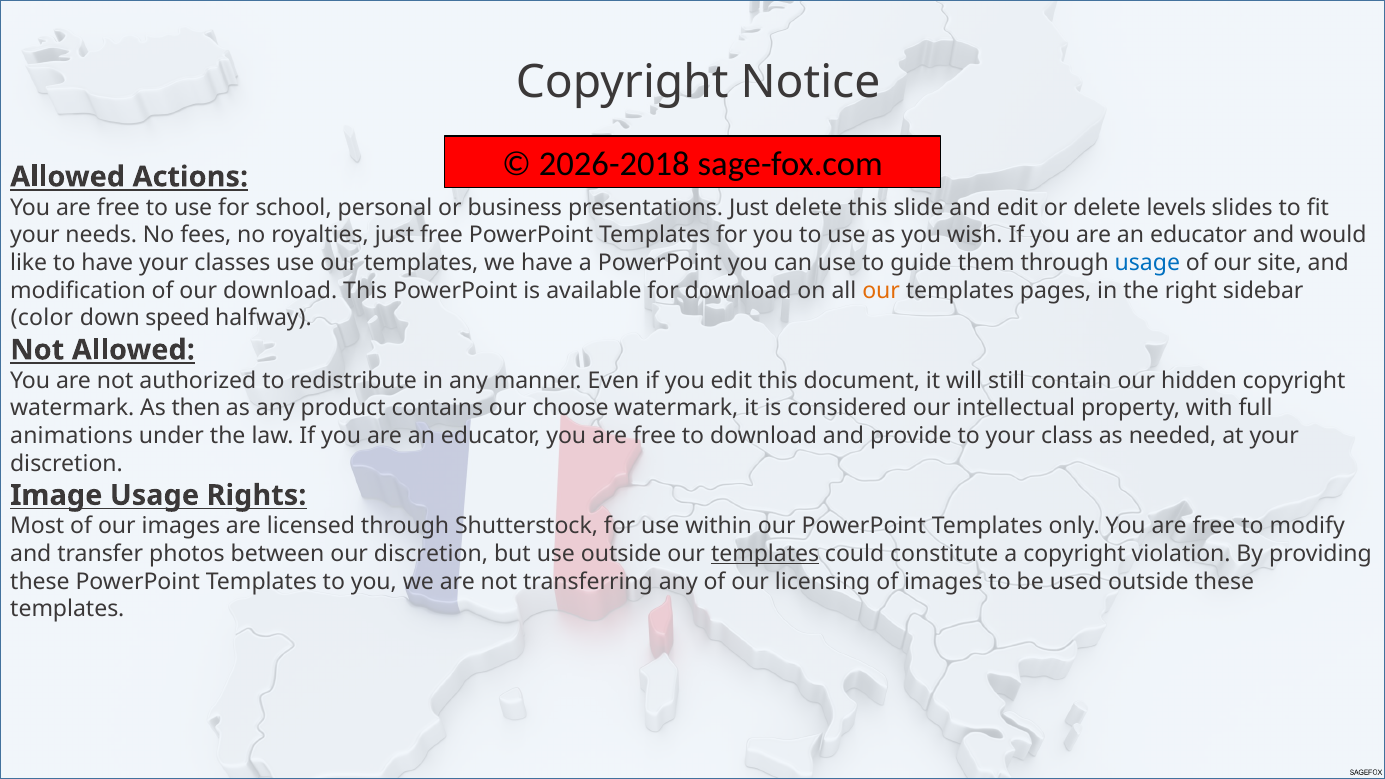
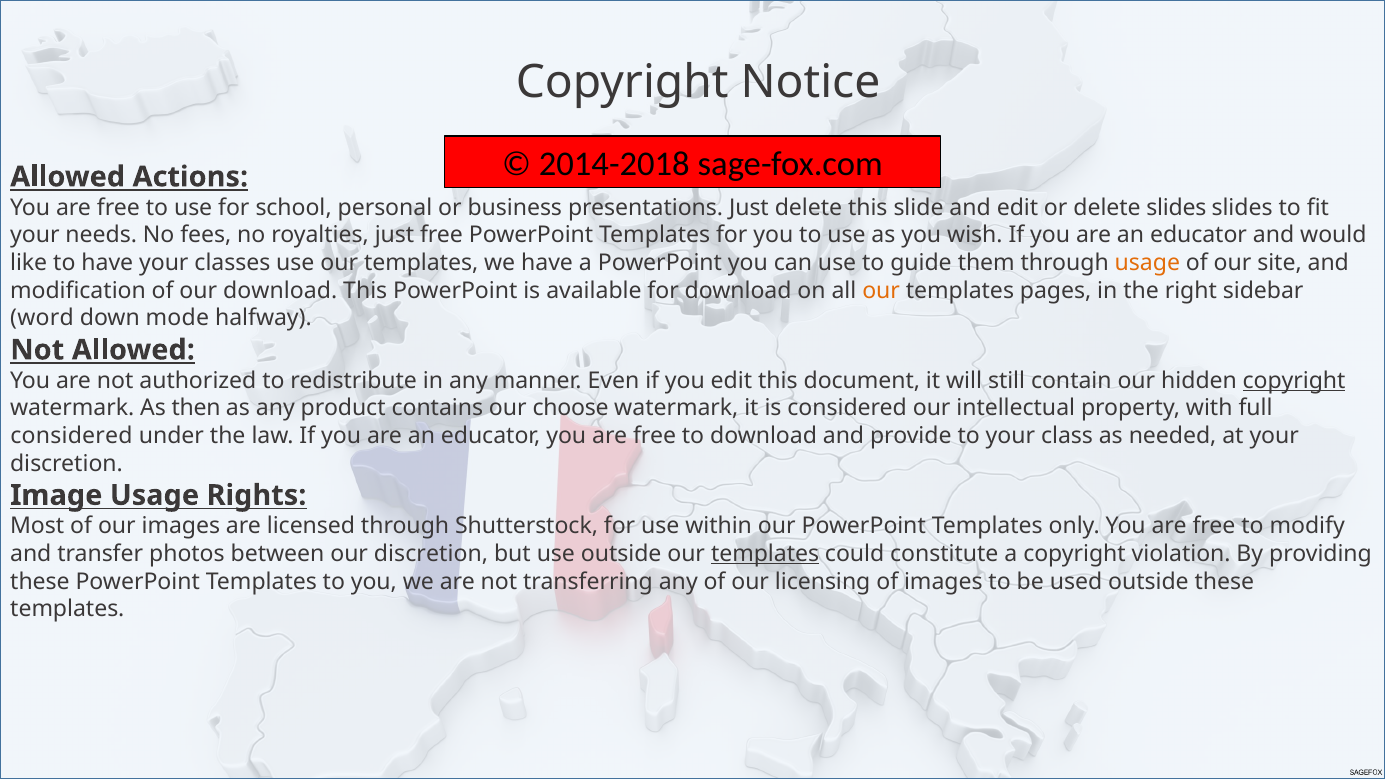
2026-2018: 2026-2018 -> 2014-2018
delete levels: levels -> slides
usage at (1147, 263) colour: blue -> orange
color: color -> word
speed: speed -> mode
copyright at (1294, 381) underline: none -> present
animations at (72, 436): animations -> considered
